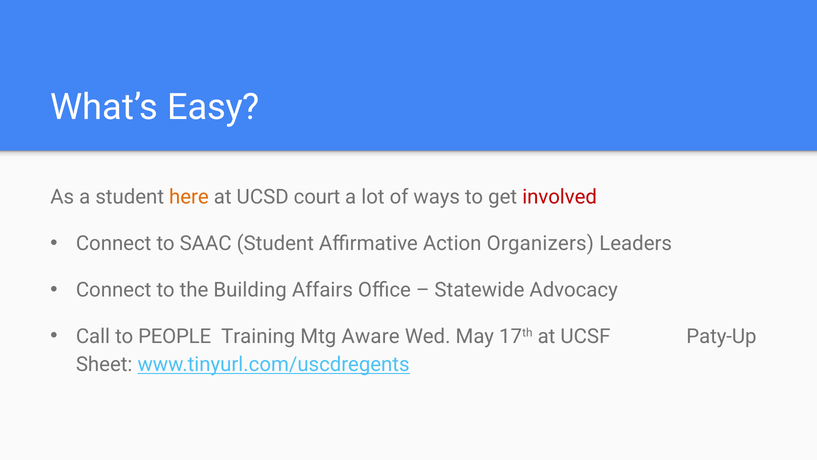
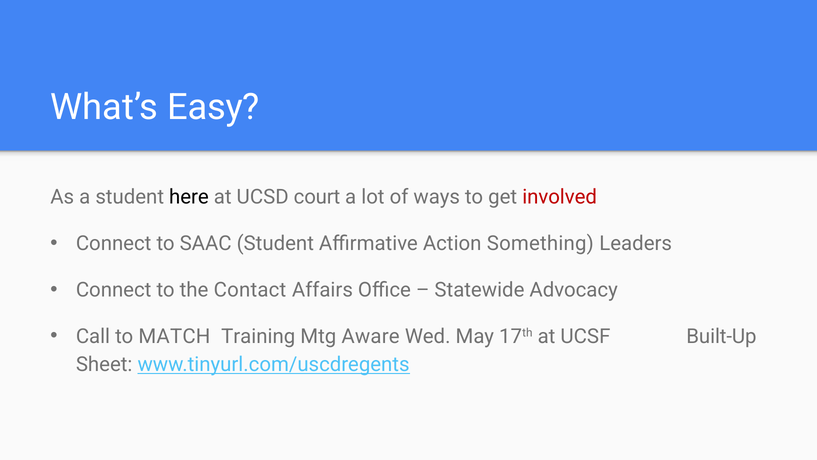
here colour: orange -> black
Organizers: Organizers -> Something
Building: Building -> Contact
PEOPLE: PEOPLE -> MATCH
Paty-Up: Paty-Up -> Built-Up
